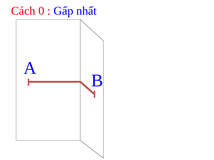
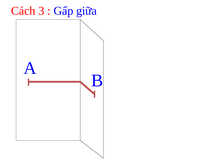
0: 0 -> 3
nhất: nhất -> giữa
